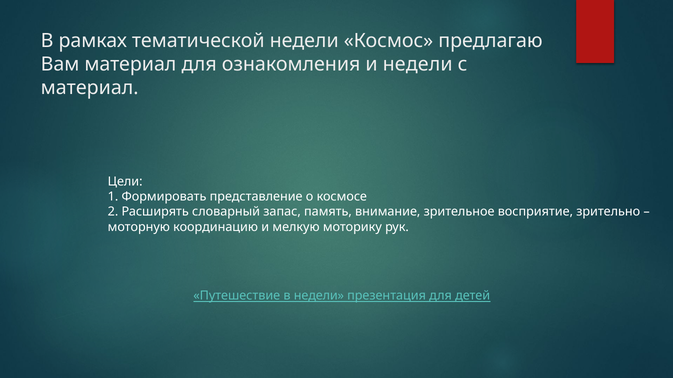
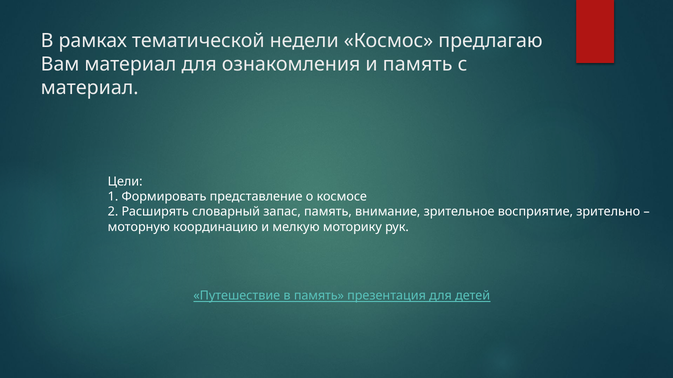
и недели: недели -> память
в недели: недели -> память
